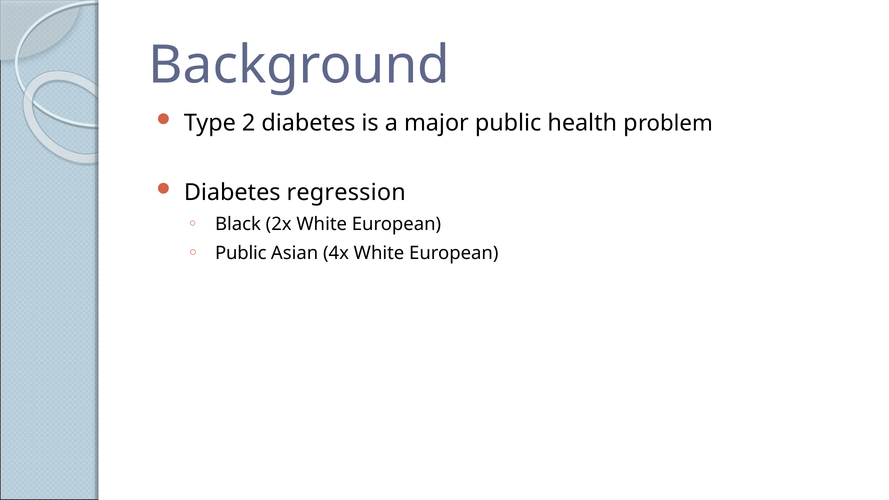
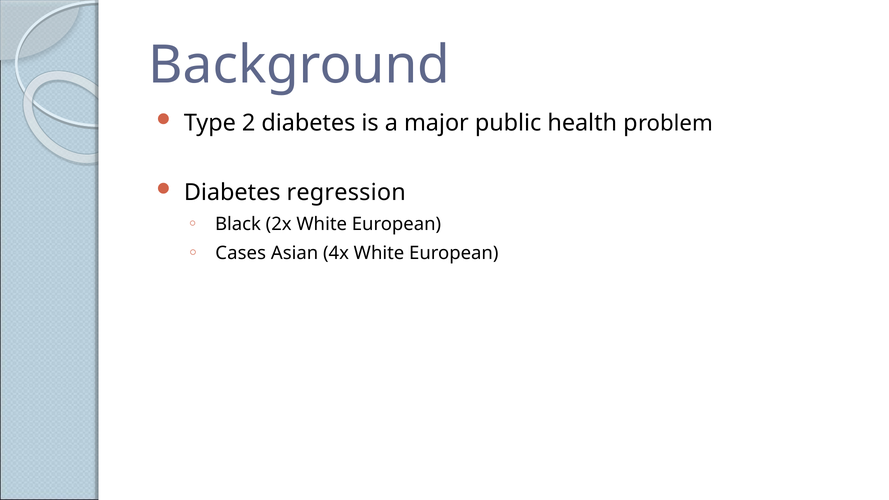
Public at (241, 253): Public -> Cases
